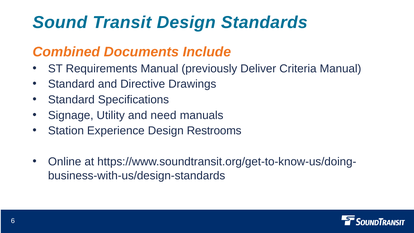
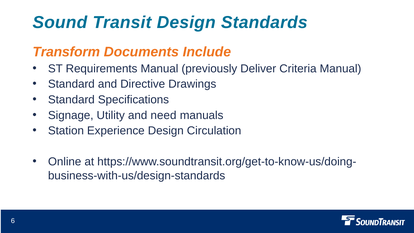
Combined: Combined -> Transform
Restrooms: Restrooms -> Circulation
